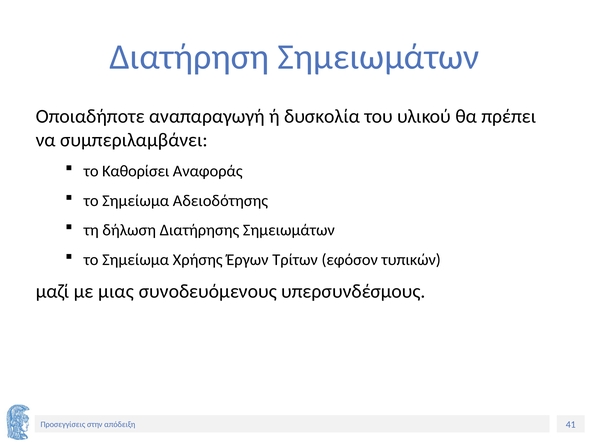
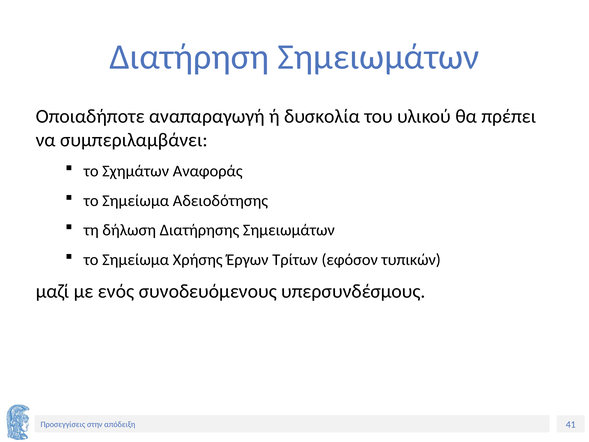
Καθορίσει: Καθορίσει -> Σχημάτων
μιας: μιας -> ενός
